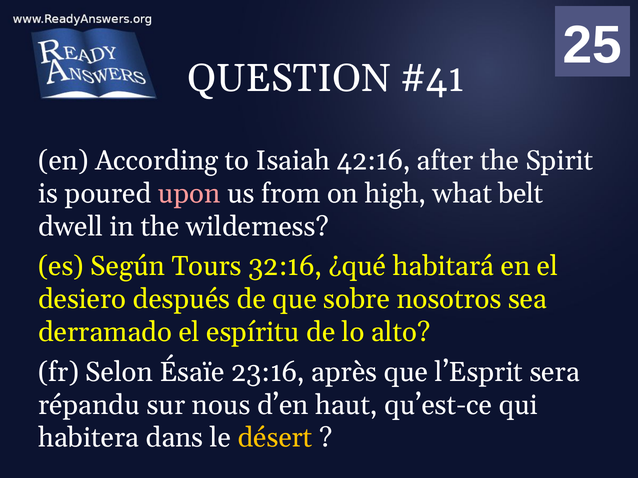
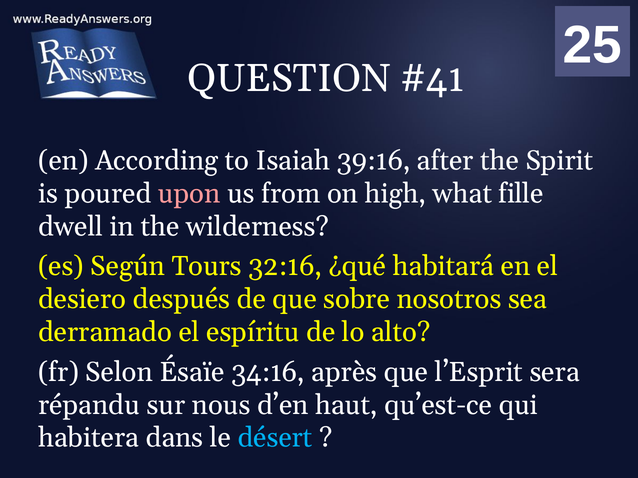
42:16: 42:16 -> 39:16
belt: belt -> fille
23:16: 23:16 -> 34:16
désert colour: yellow -> light blue
